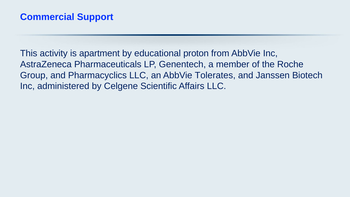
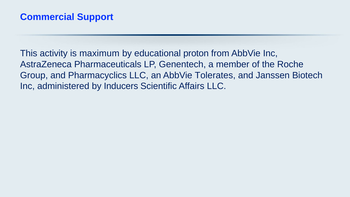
apartment: apartment -> maximum
Celgene: Celgene -> Inducers
